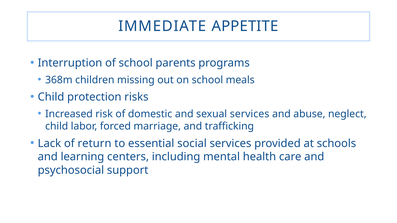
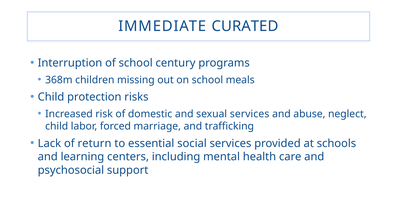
APPETITE: APPETITE -> CURATED
parents: parents -> century
